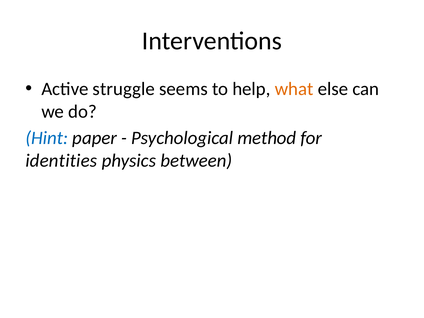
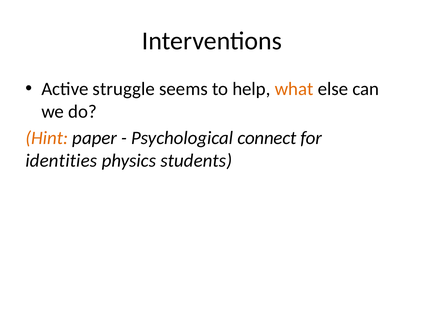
Hint colour: blue -> orange
method: method -> connect
between: between -> students
